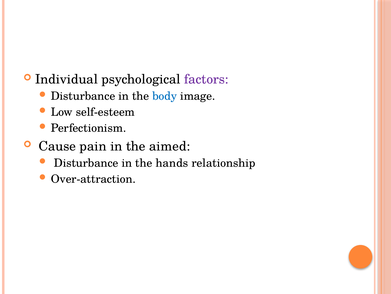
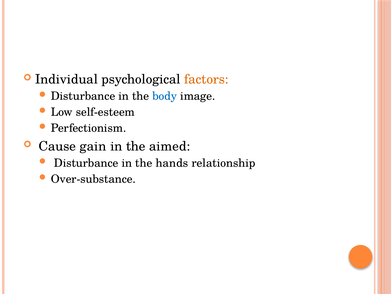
factors colour: purple -> orange
pain: pain -> gain
Over-attraction: Over-attraction -> Over-substance
